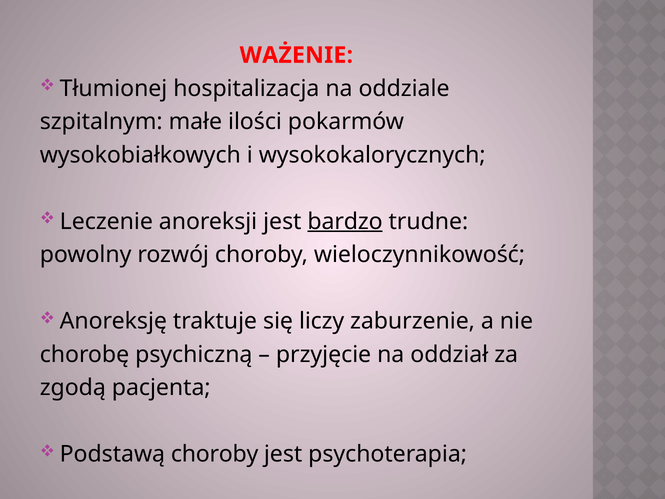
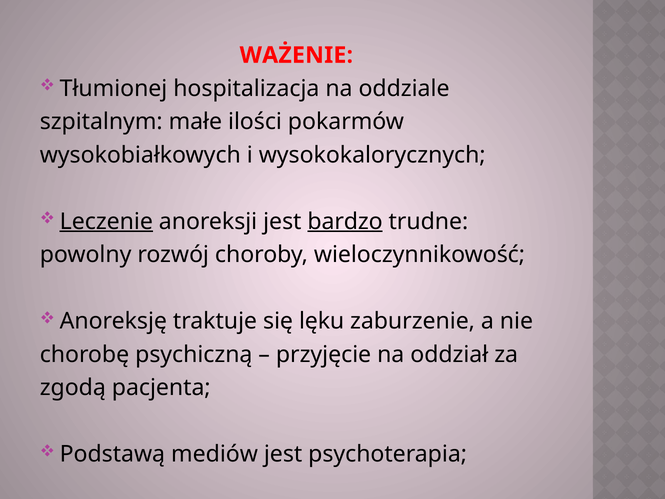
Leczenie underline: none -> present
liczy: liczy -> lęku
Podstawą choroby: choroby -> mediów
